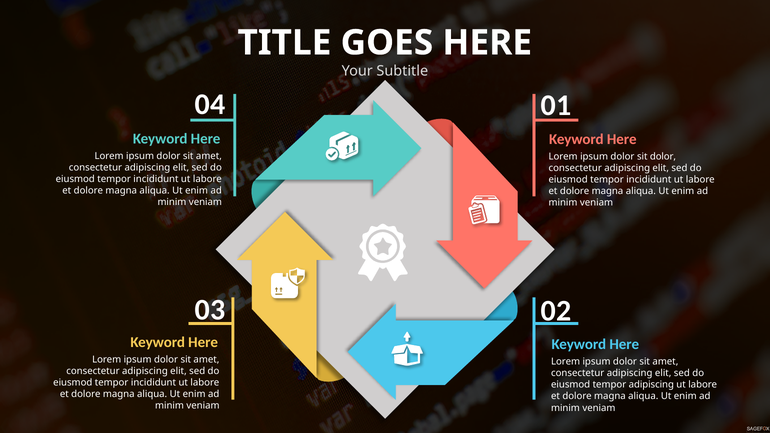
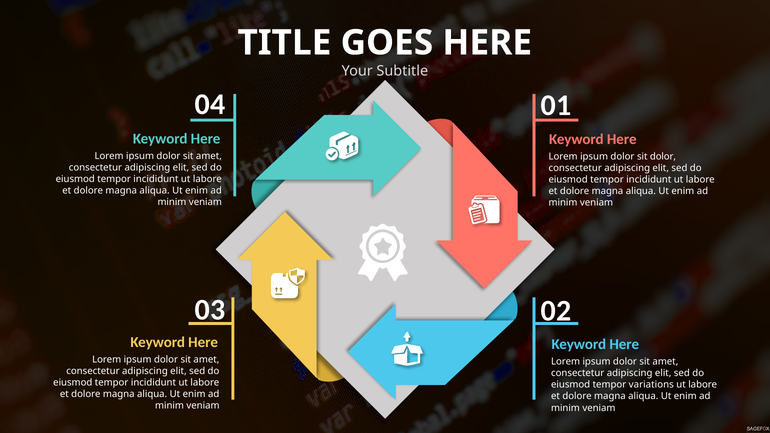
tempor adipiscing: adipiscing -> variations
